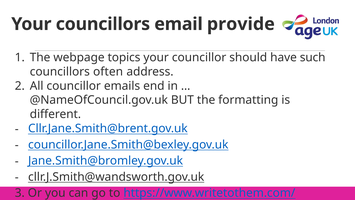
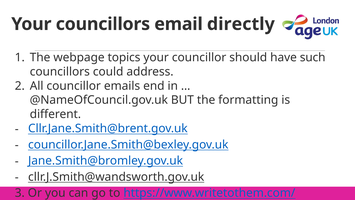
provide: provide -> directly
often: often -> could
